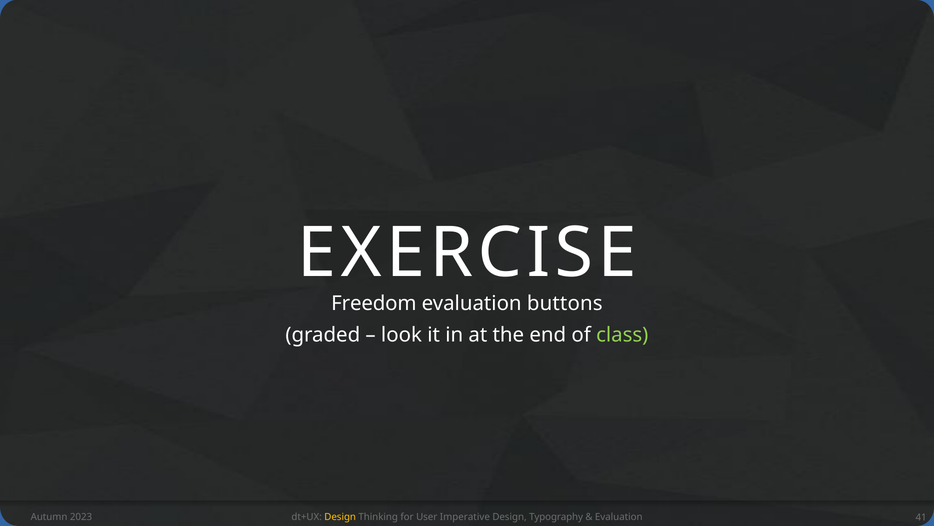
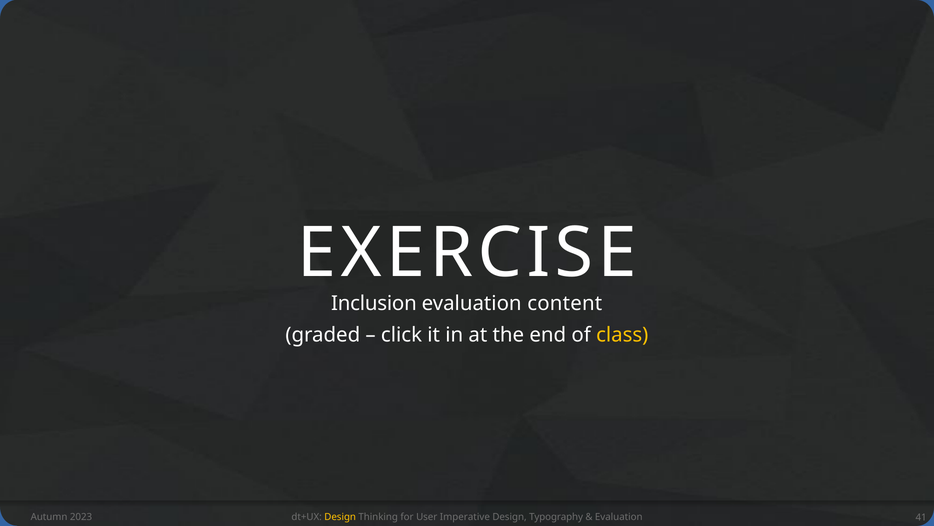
Freedom: Freedom -> Inclusion
buttons: buttons -> content
look: look -> click
class colour: light green -> yellow
